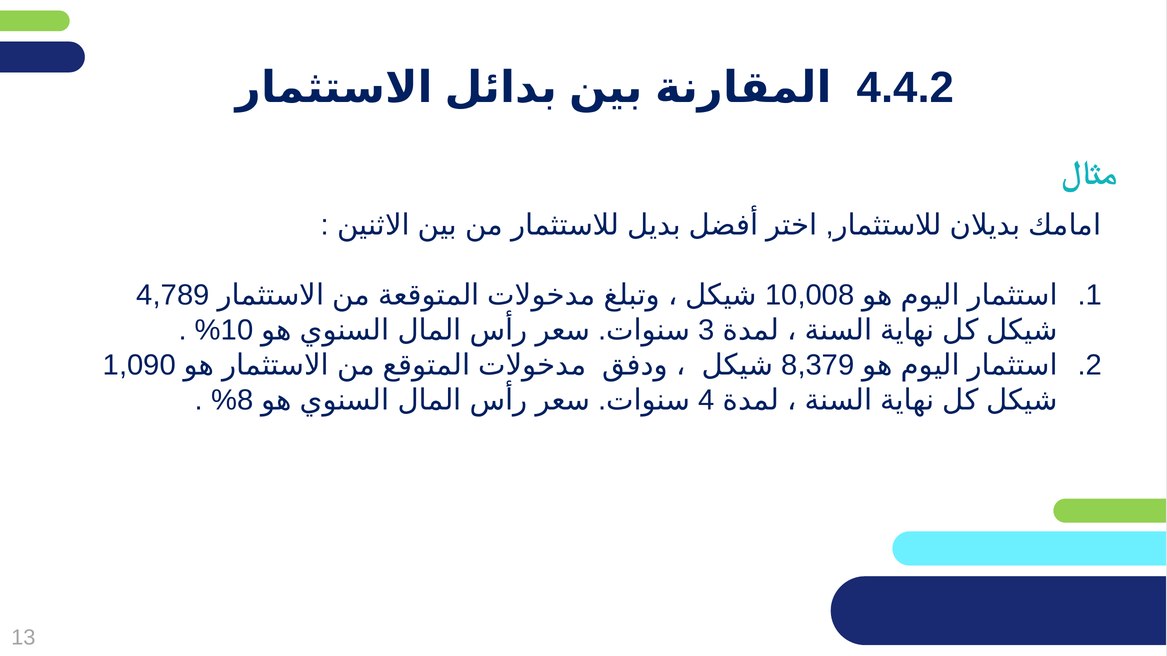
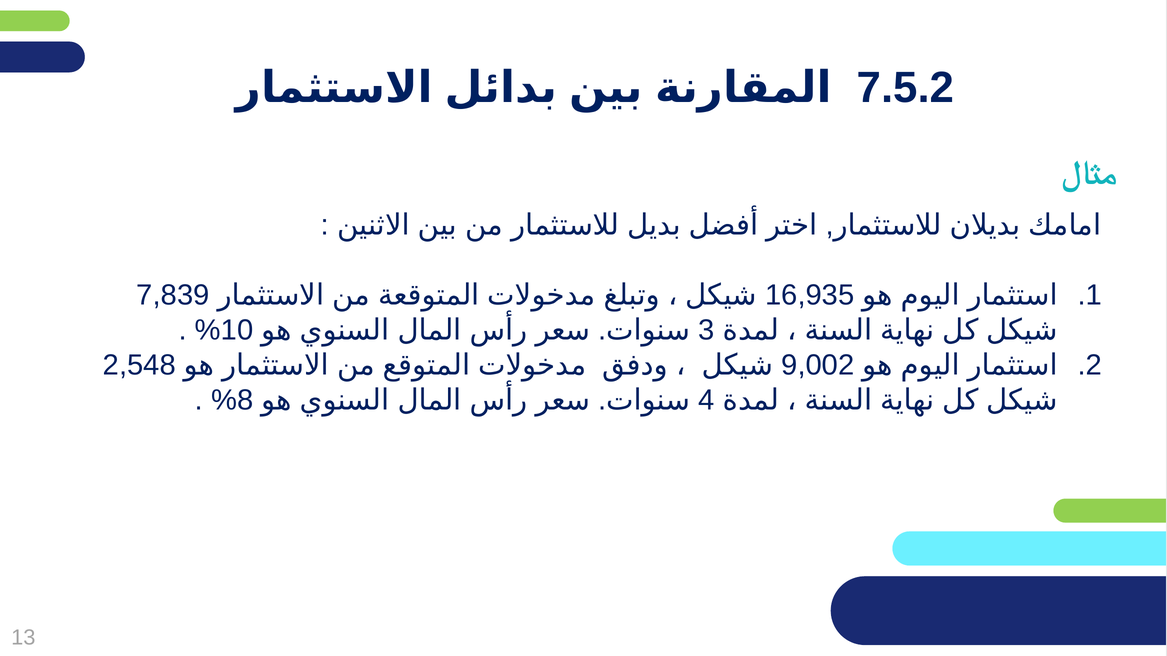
4.4.2: 4.4.2 -> 7.5.2
4,789: 4,789 -> 7,839
10,008: 10,008 -> 16,935
1,090: 1,090 -> 2,548
8,379: 8,379 -> 9,002
